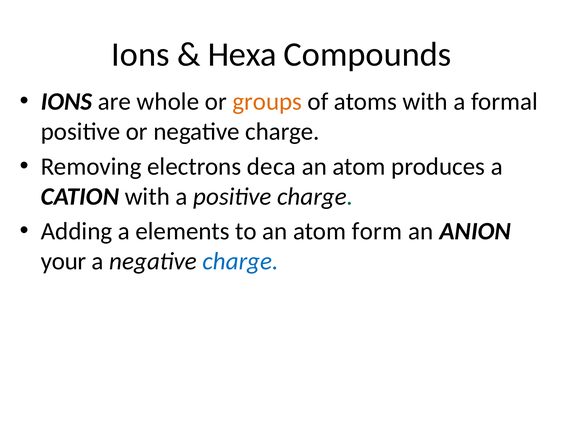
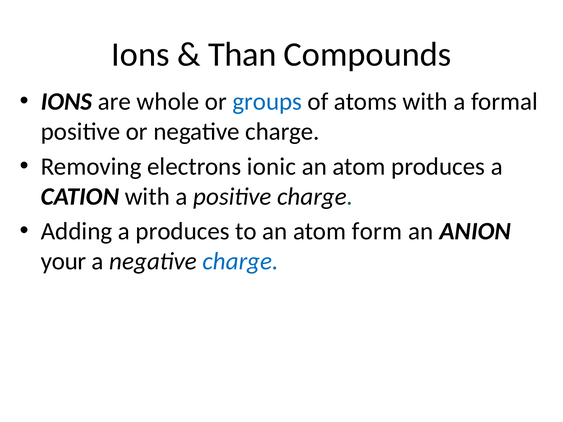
Hexa: Hexa -> Than
groups colour: orange -> blue
deca: deca -> ionic
a elements: elements -> produces
